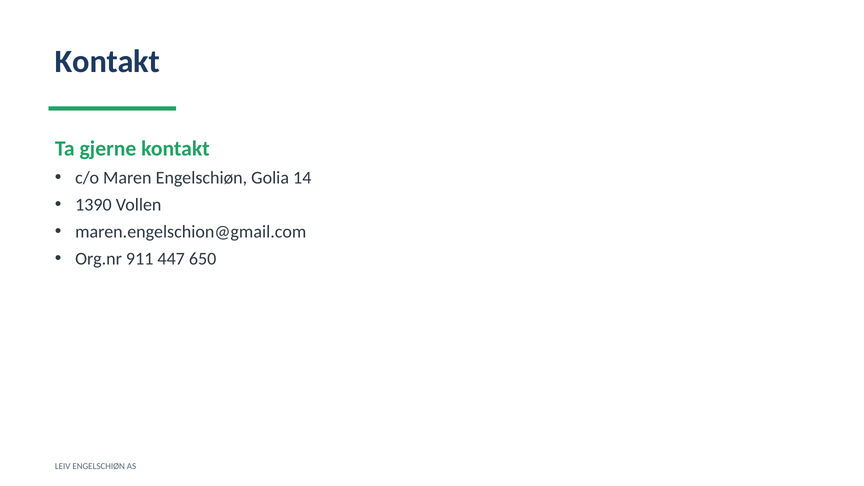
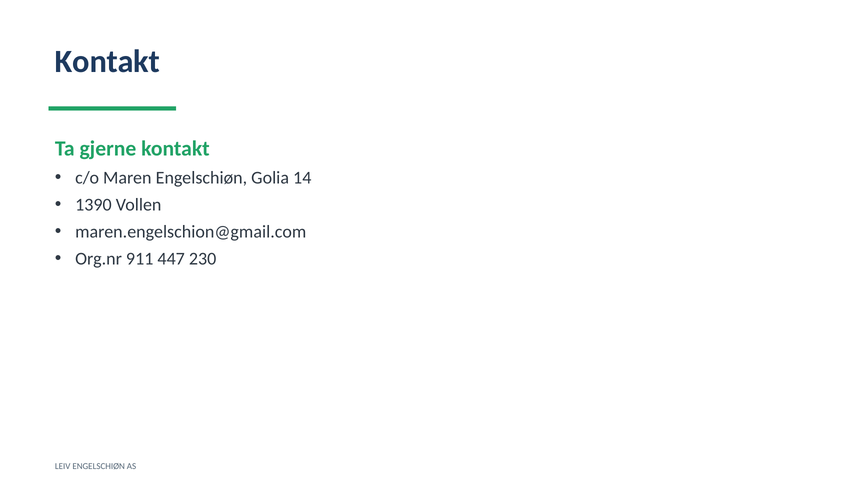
650: 650 -> 230
